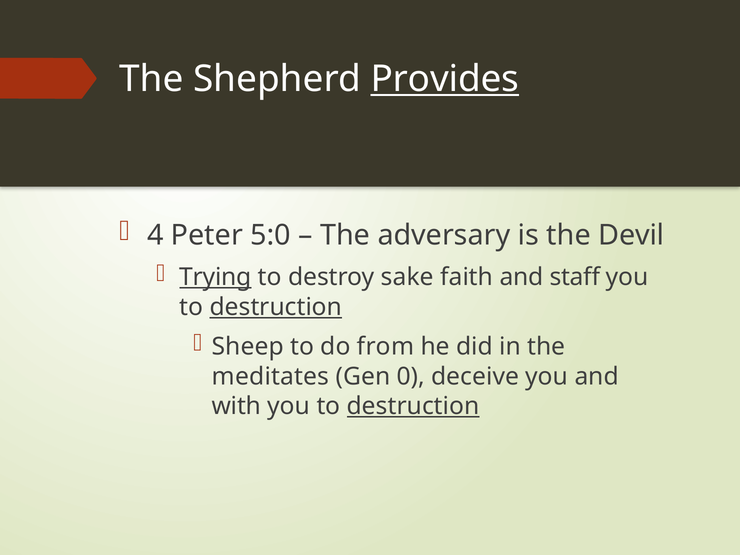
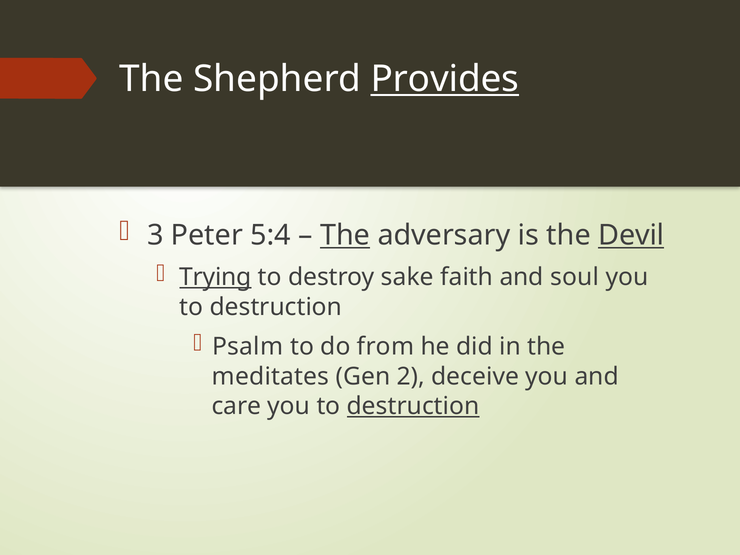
4: 4 -> 3
5:0: 5:0 -> 5:4
The at (345, 235) underline: none -> present
Devil underline: none -> present
staff: staff -> soul
destruction at (276, 307) underline: present -> none
Sheep: Sheep -> Psalm
0: 0 -> 2
with: with -> care
